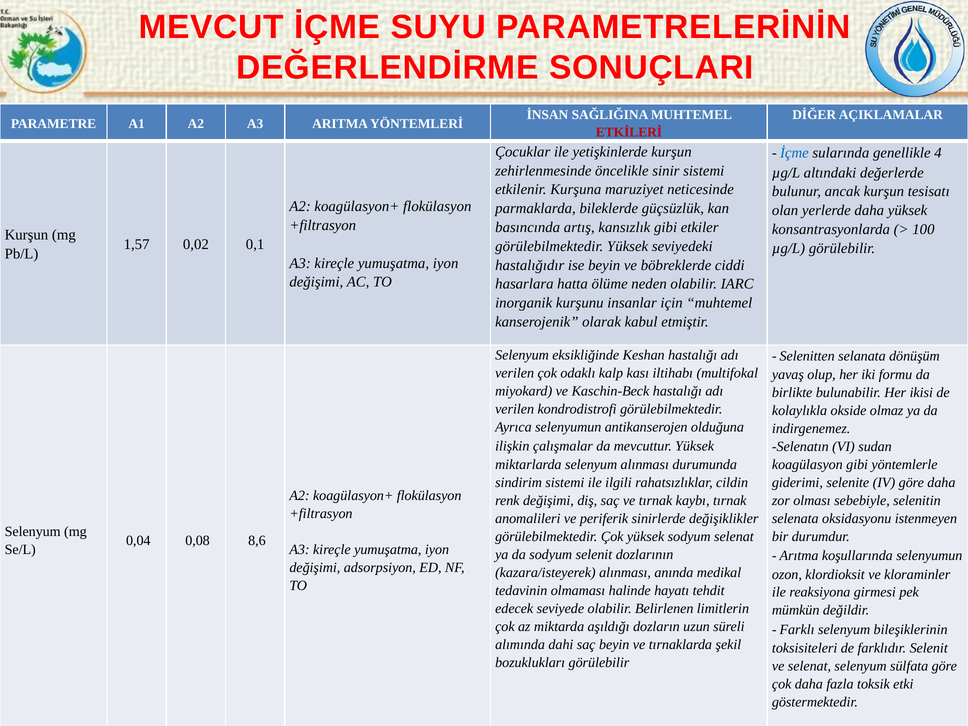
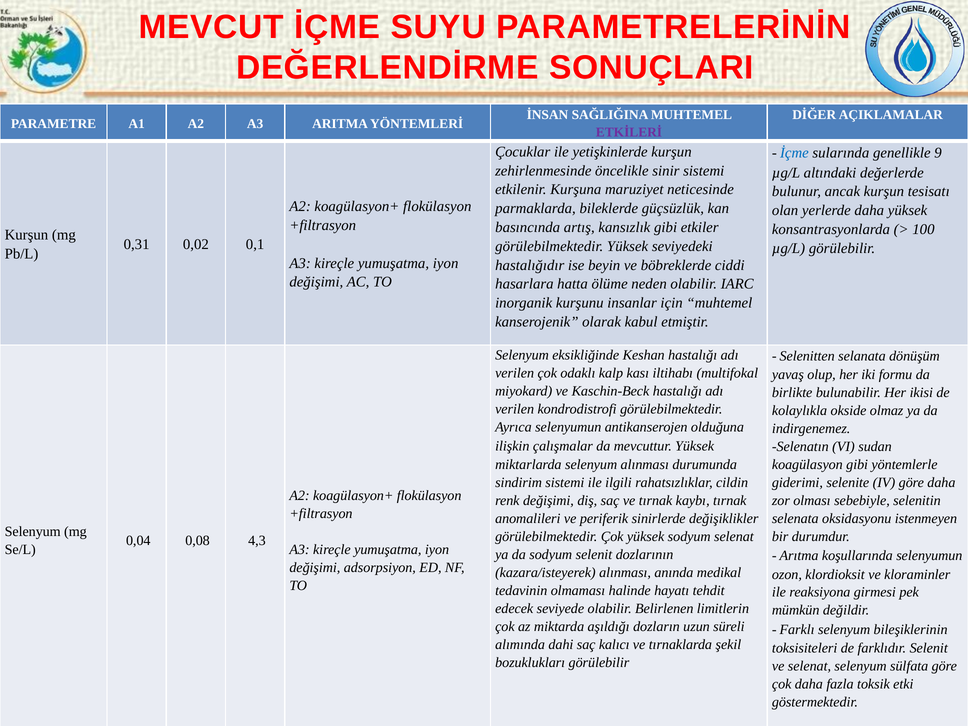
ETKİLERİ colour: red -> purple
4: 4 -> 9
1,57: 1,57 -> 0,31
8,6: 8,6 -> 4,3
saç beyin: beyin -> kalıcı
